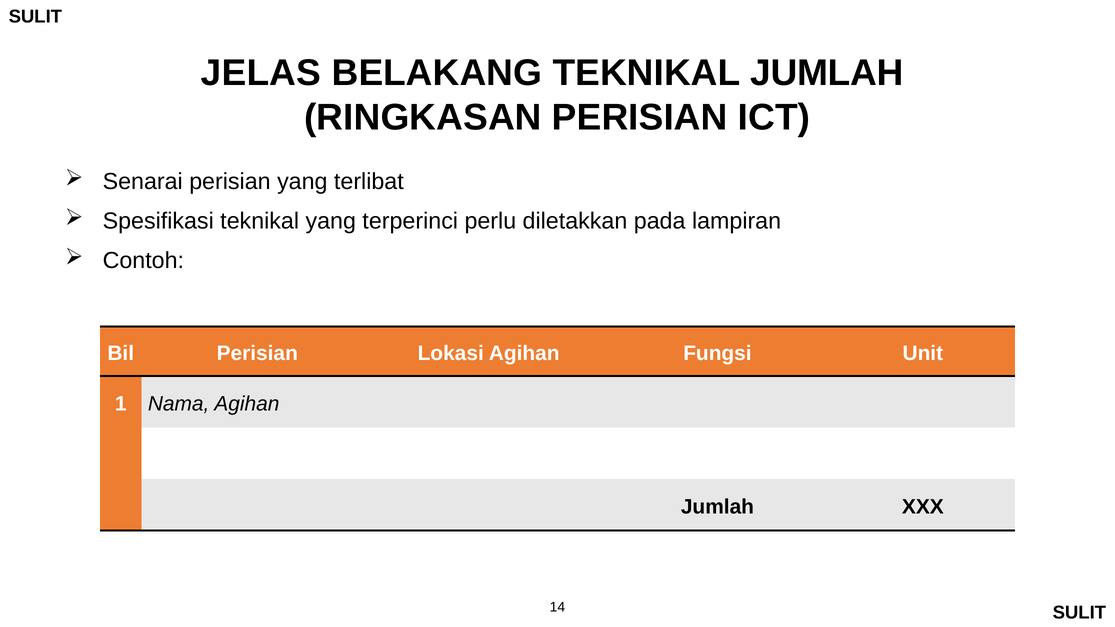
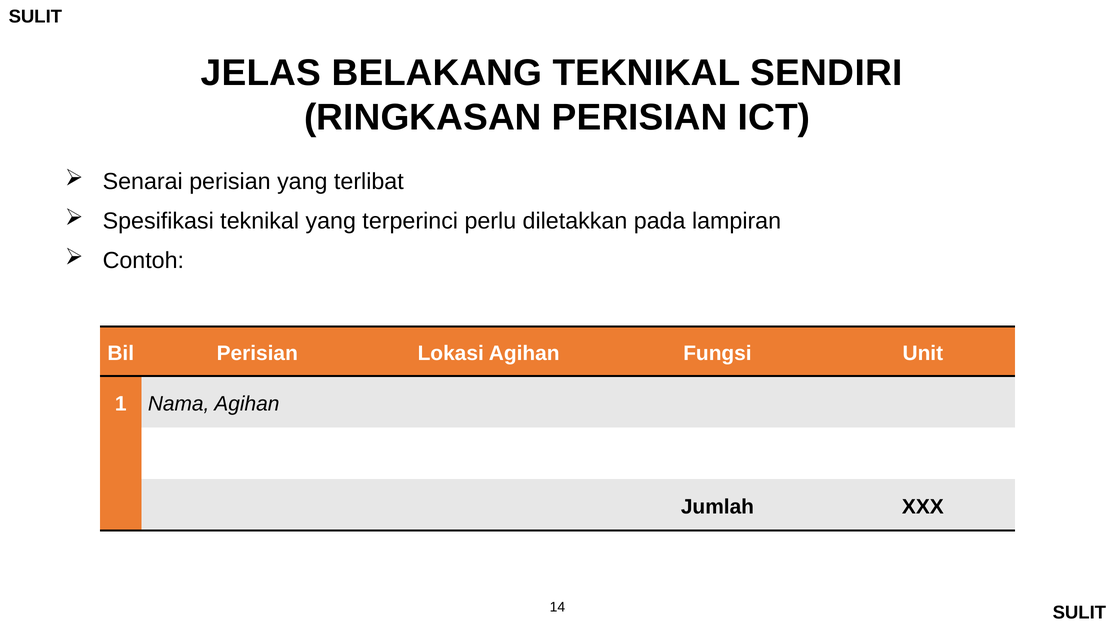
TEKNIKAL JUMLAH: JUMLAH -> SENDIRI
